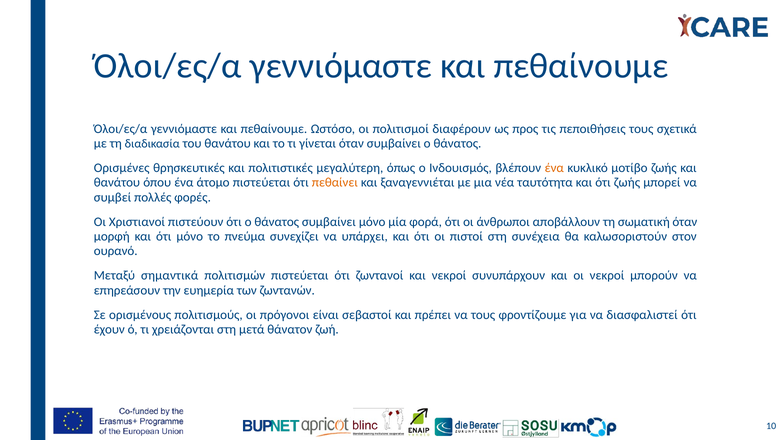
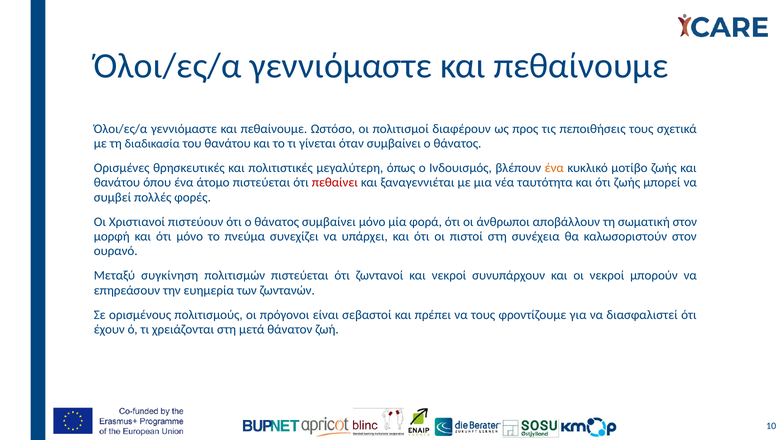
πεθαίνει colour: orange -> red
σωματική όταν: όταν -> στον
σημαντικά: σημαντικά -> συγκίνηση
